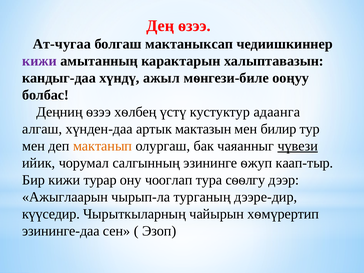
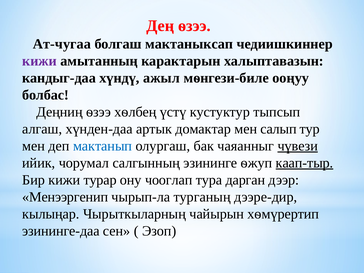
адаанга: адаанга -> тыпсып
мактазын: мактазын -> домактар
билир: билир -> салып
мактанып colour: orange -> blue
каап-тыр underline: none -> present
сѳѳлгу: сѳѳлгу -> дарган
Ажыглаарын: Ажыглаарын -> Менээргенип
күүседир: күүседир -> кылыңар
